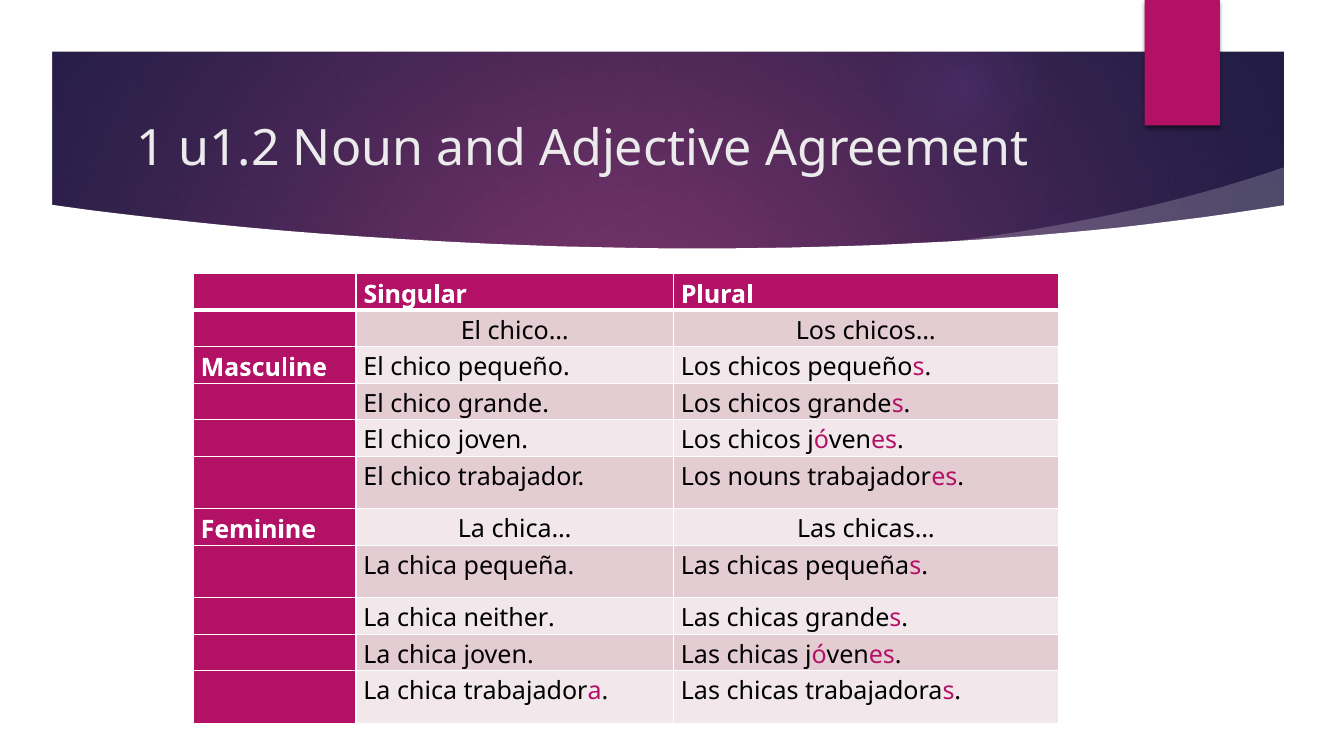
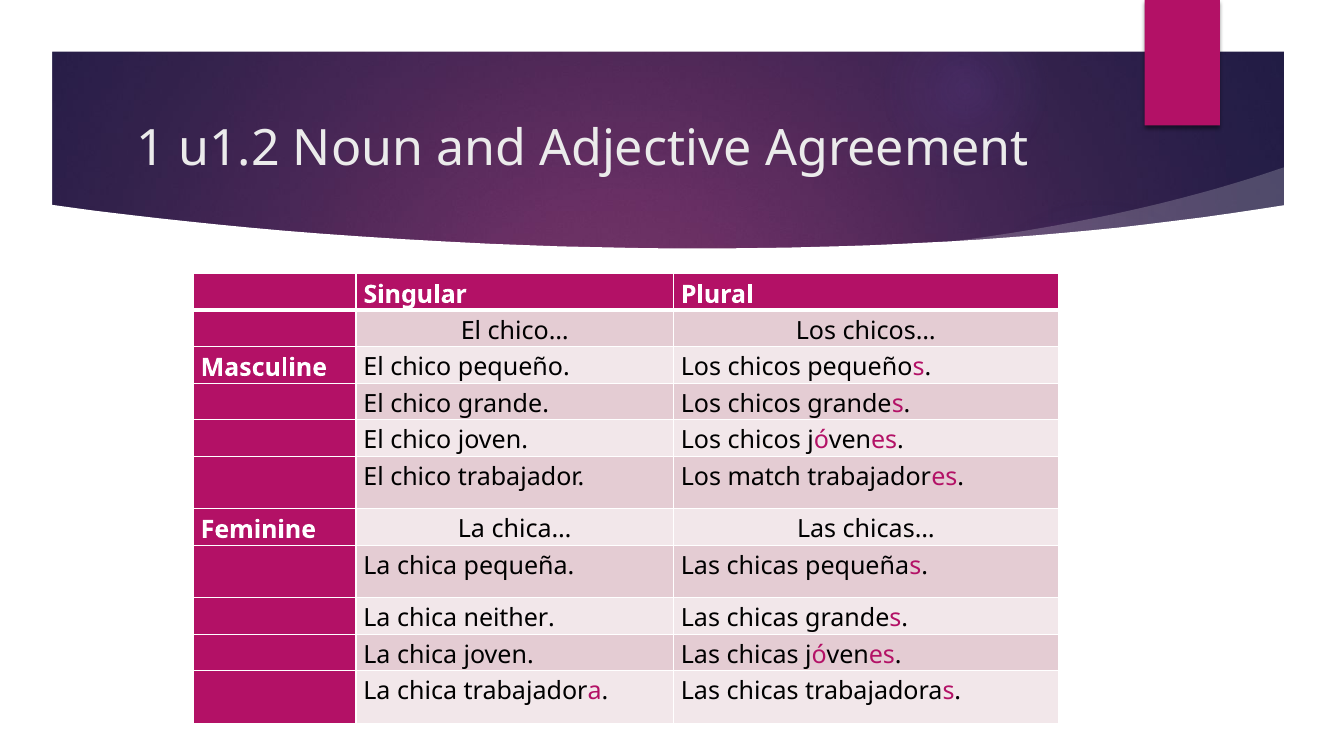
nouns: nouns -> match
